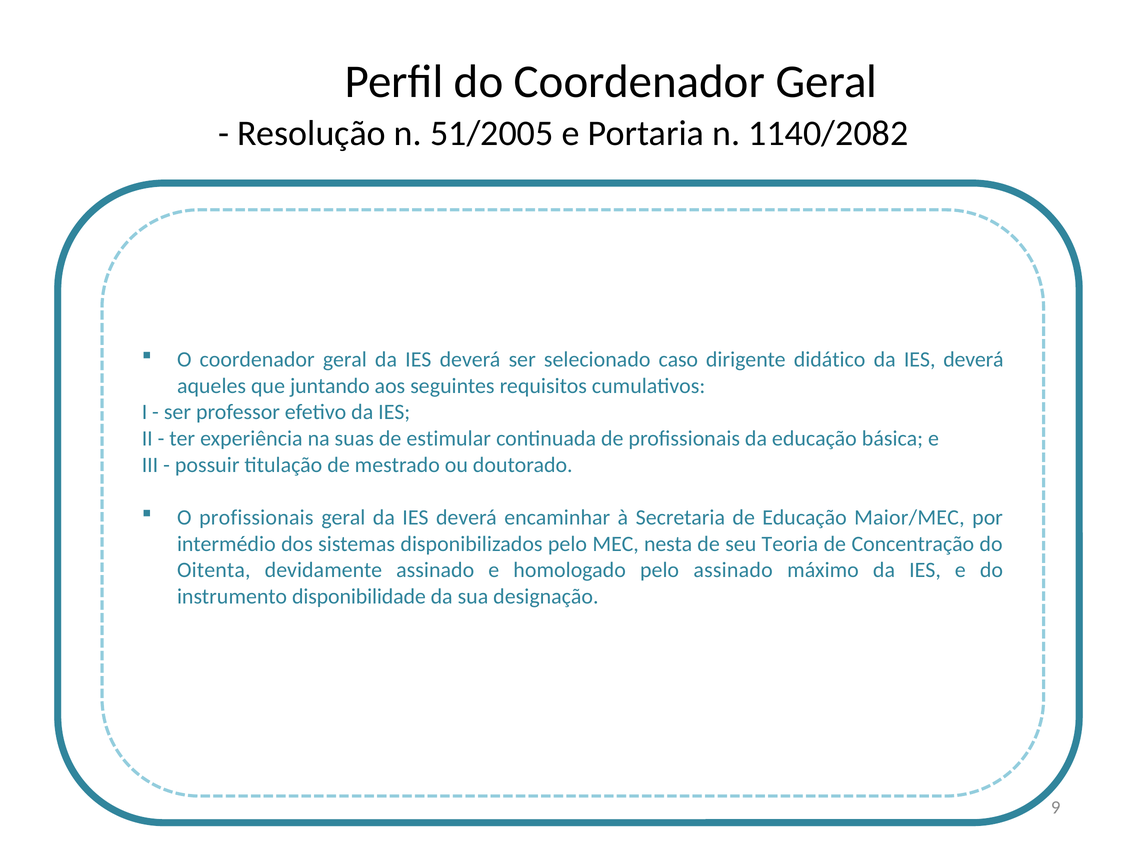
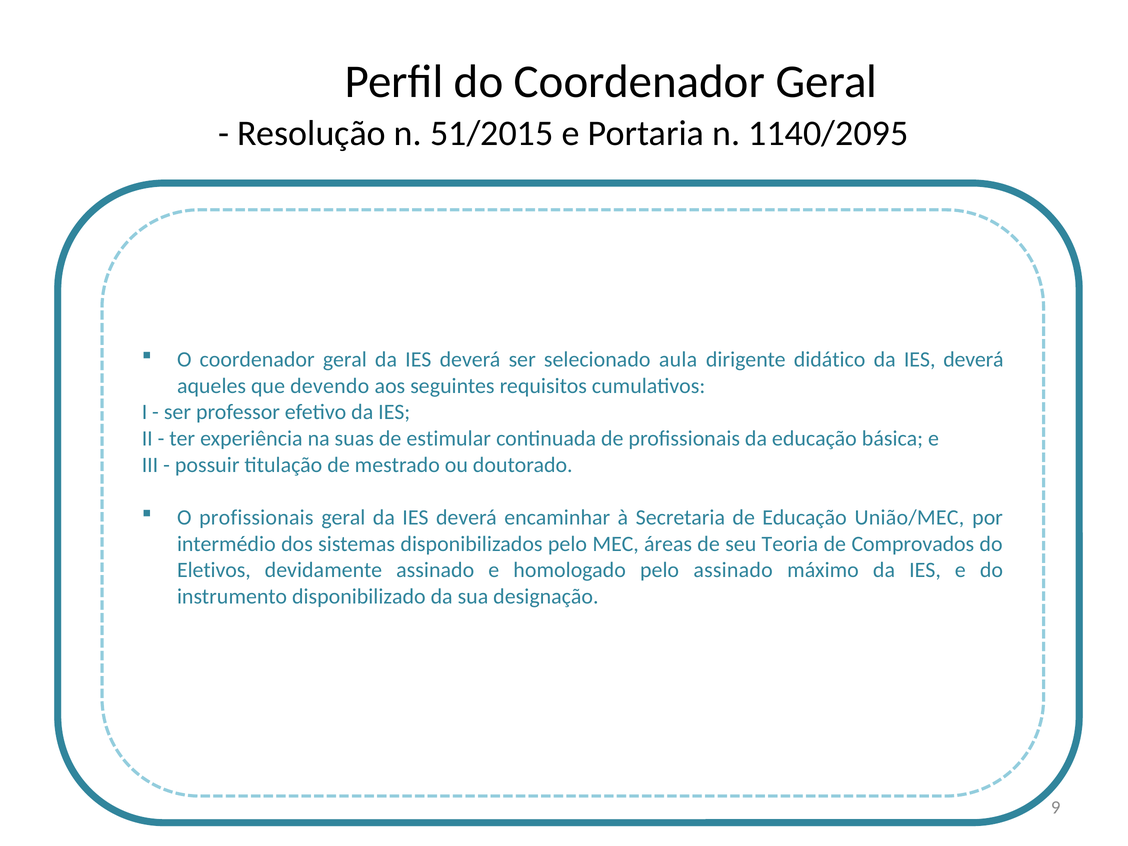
51/2005: 51/2005 -> 51/2015
1140/2082: 1140/2082 -> 1140/2095
caso: caso -> aula
juntando: juntando -> devendo
Maior/MEC: Maior/MEC -> União/MEC
nesta: nesta -> áreas
Concentração: Concentração -> Comprovados
Oitenta: Oitenta -> Eletivos
disponibilidade: disponibilidade -> disponibilizado
